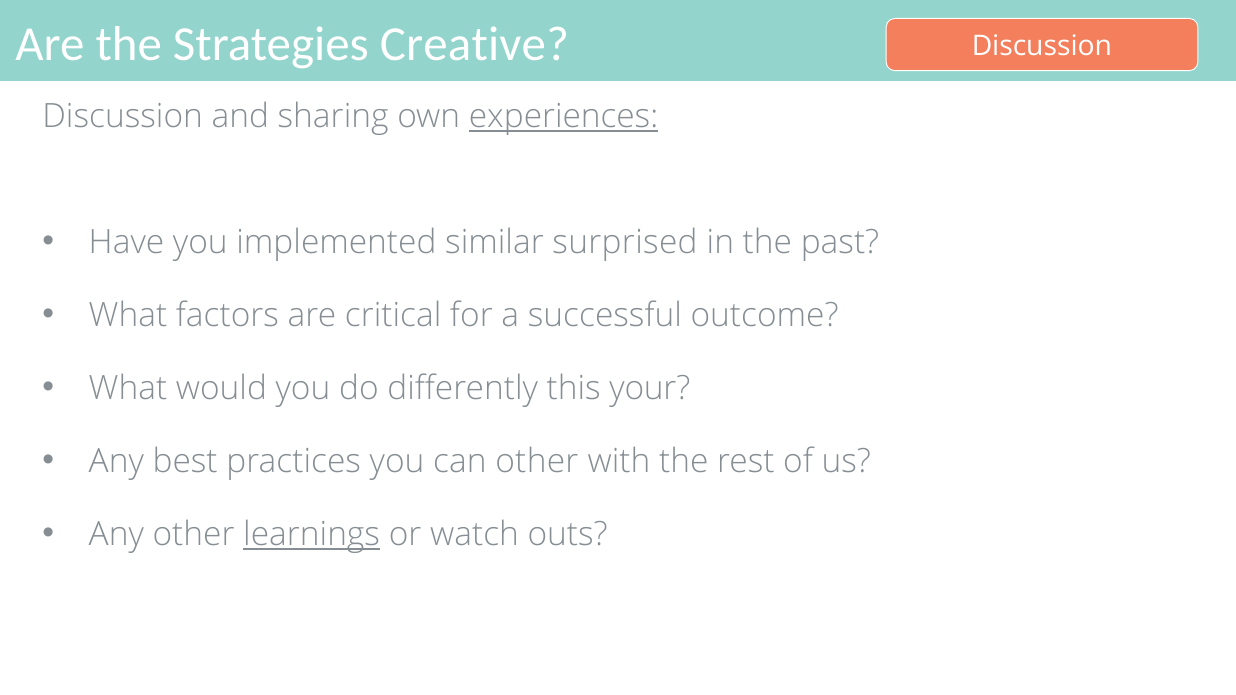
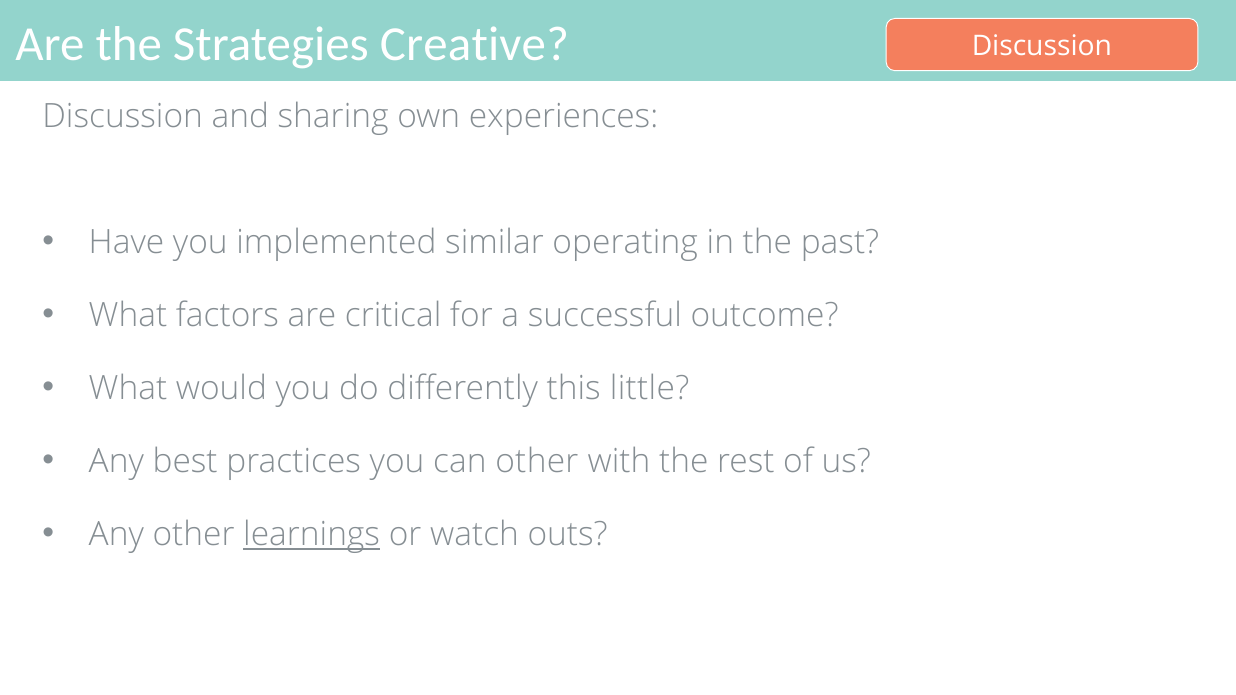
experiences underline: present -> none
surprised: surprised -> operating
your: your -> little
